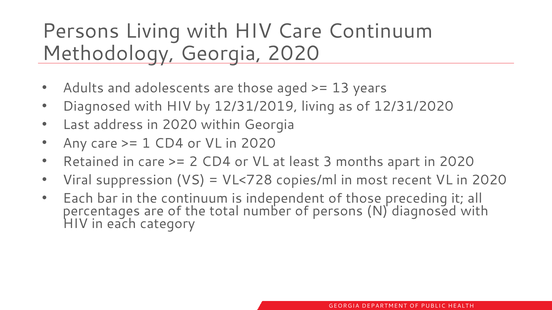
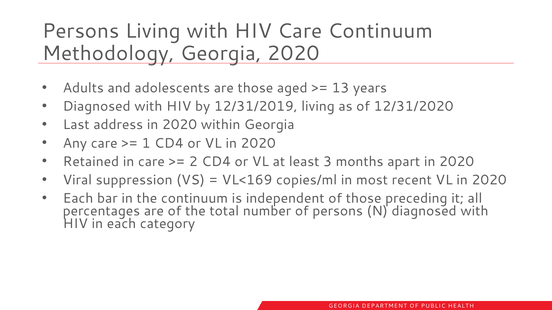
VL<728: VL<728 -> VL<169
